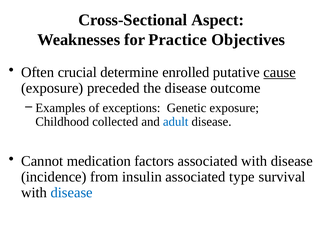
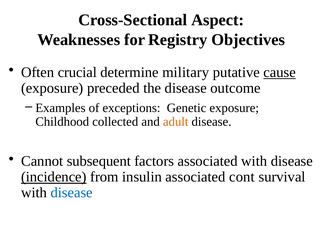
Practice: Practice -> Registry
enrolled: enrolled -> military
adult colour: blue -> orange
medication: medication -> subsequent
incidence underline: none -> present
type: type -> cont
